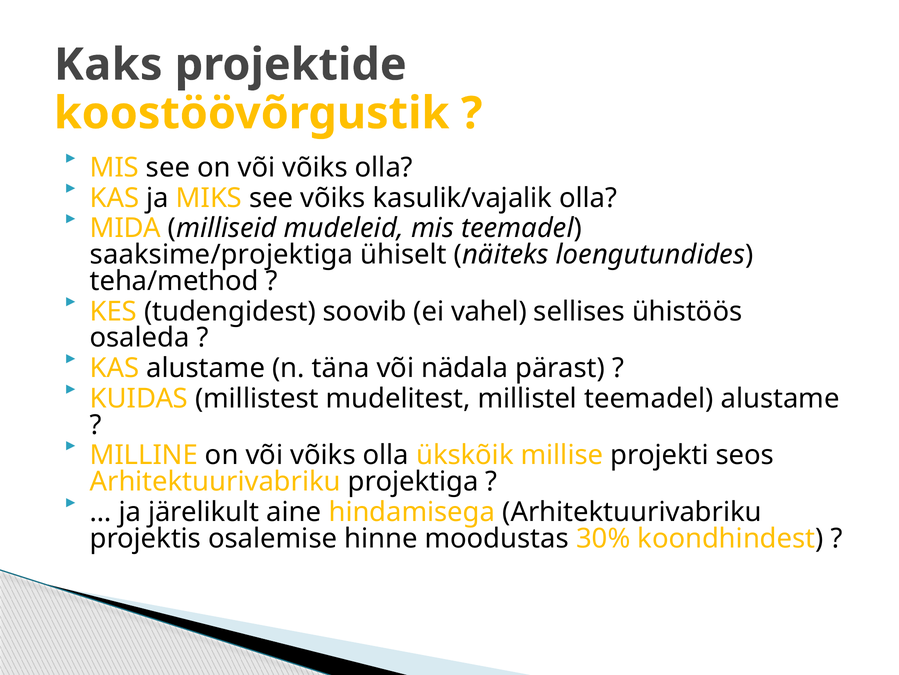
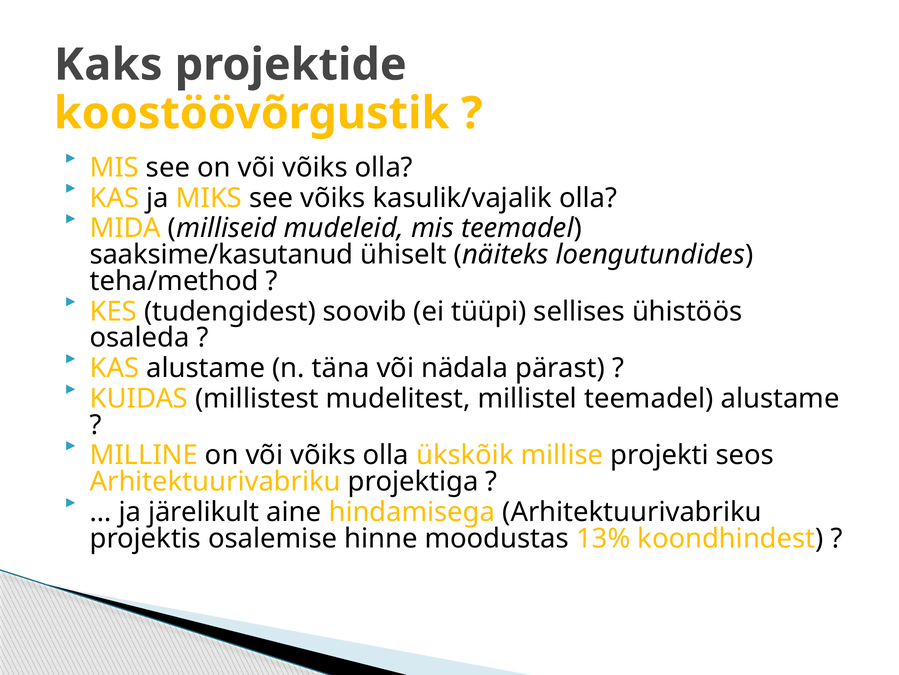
saaksime/projektiga: saaksime/projektiga -> saaksime/kasutanud
vahel: vahel -> tüüpi
30%: 30% -> 13%
